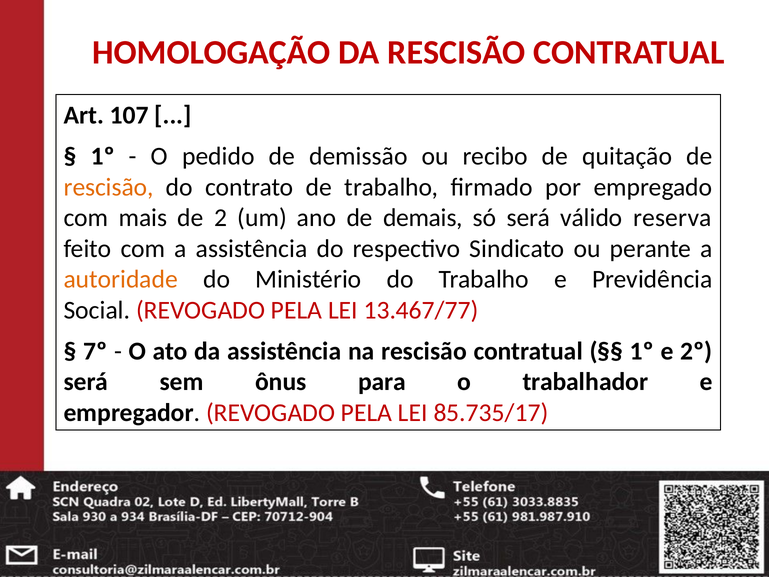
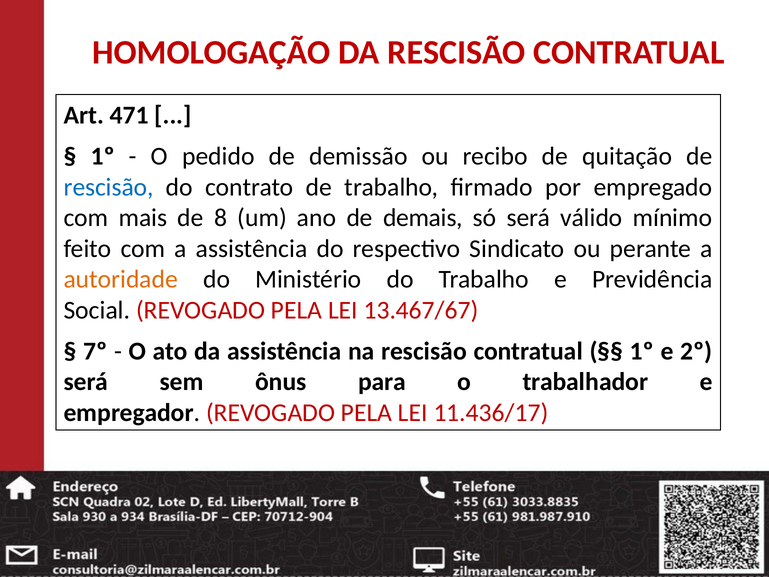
107: 107 -> 471
rescisão at (109, 187) colour: orange -> blue
2: 2 -> 8
reserva: reserva -> mínimo
13.467/77: 13.467/77 -> 13.467/67
85.735/17: 85.735/17 -> 11.436/17
